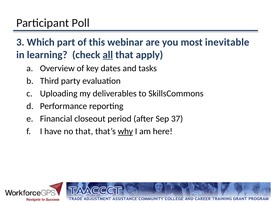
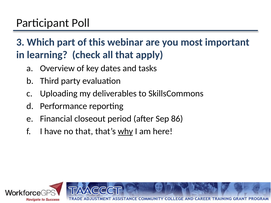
inevitable: inevitable -> important
all underline: present -> none
37: 37 -> 86
